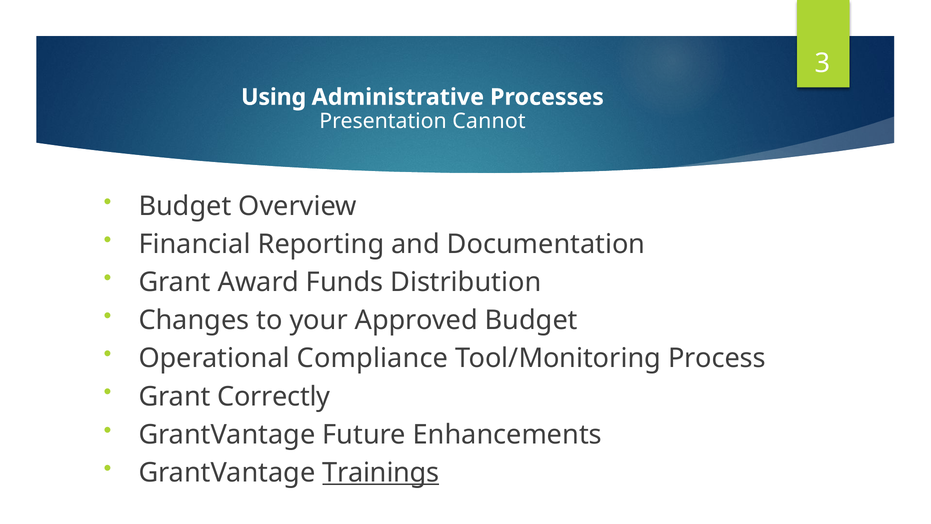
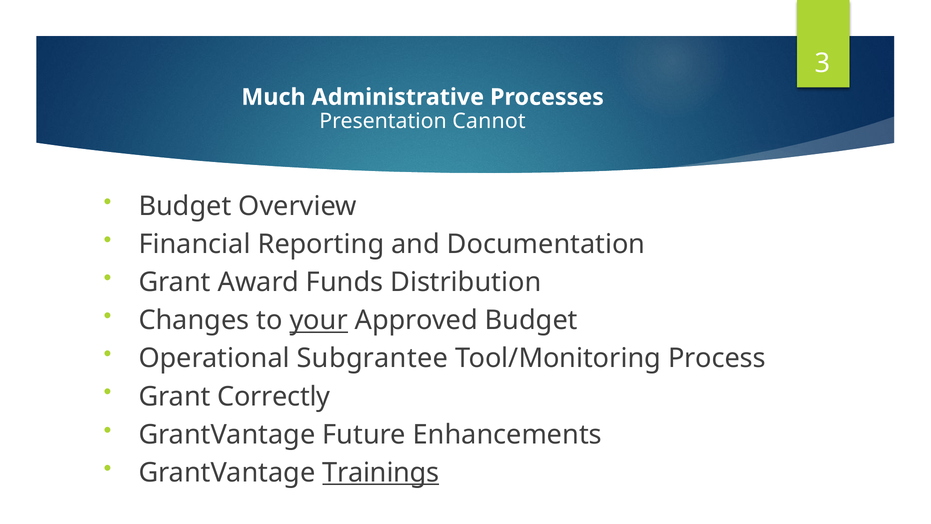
Using: Using -> Much
your underline: none -> present
Compliance: Compliance -> Subgrantee
